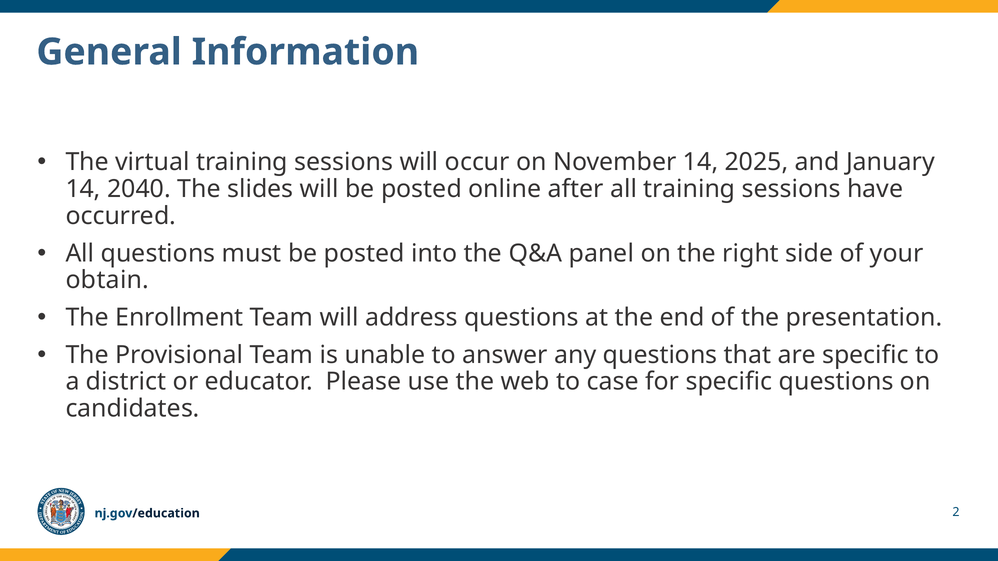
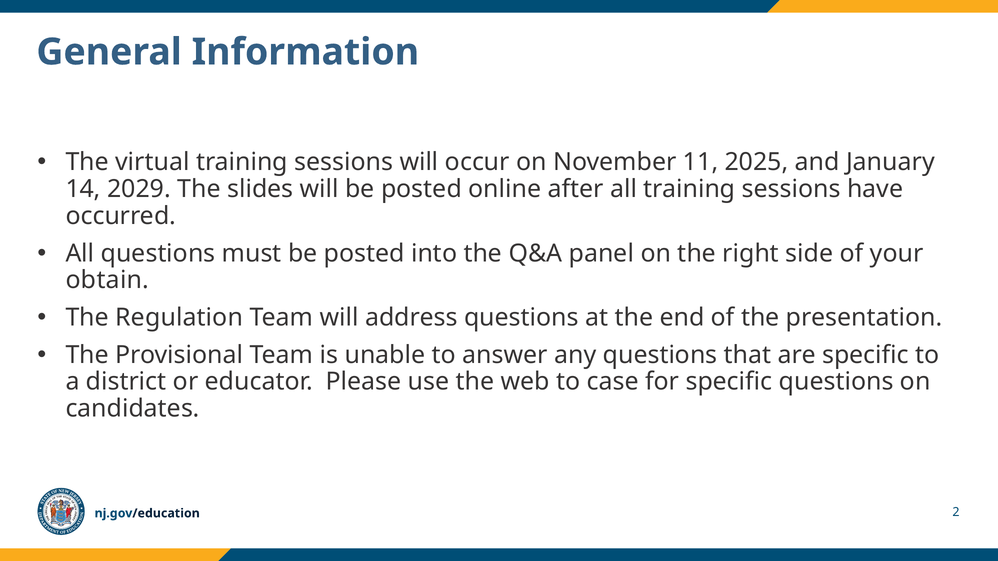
November 14: 14 -> 11
2040: 2040 -> 2029
Enrollment: Enrollment -> Regulation
